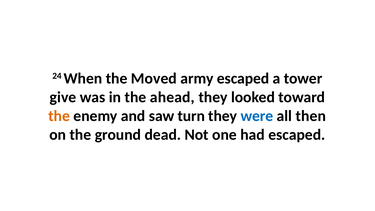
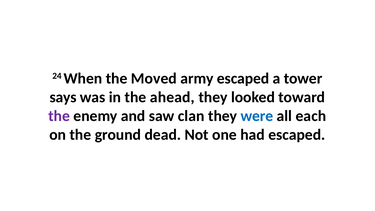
give: give -> says
the at (59, 116) colour: orange -> purple
turn: turn -> clan
then: then -> each
